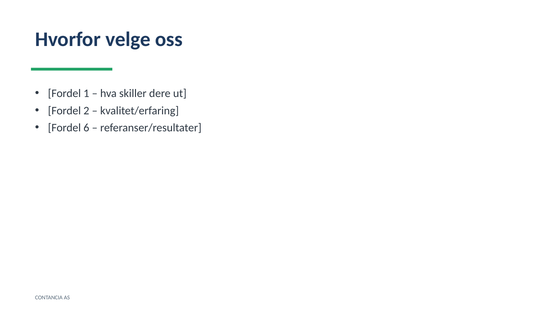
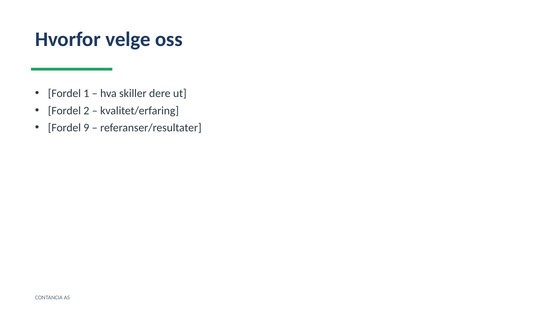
6: 6 -> 9
